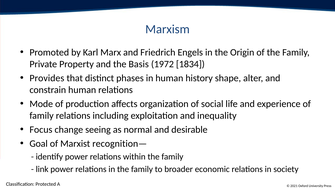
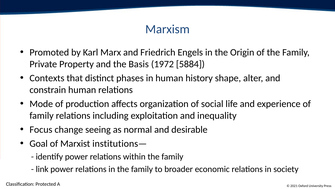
1834: 1834 -> 5884
Provides: Provides -> Contexts
recognition—: recognition— -> institutions—
